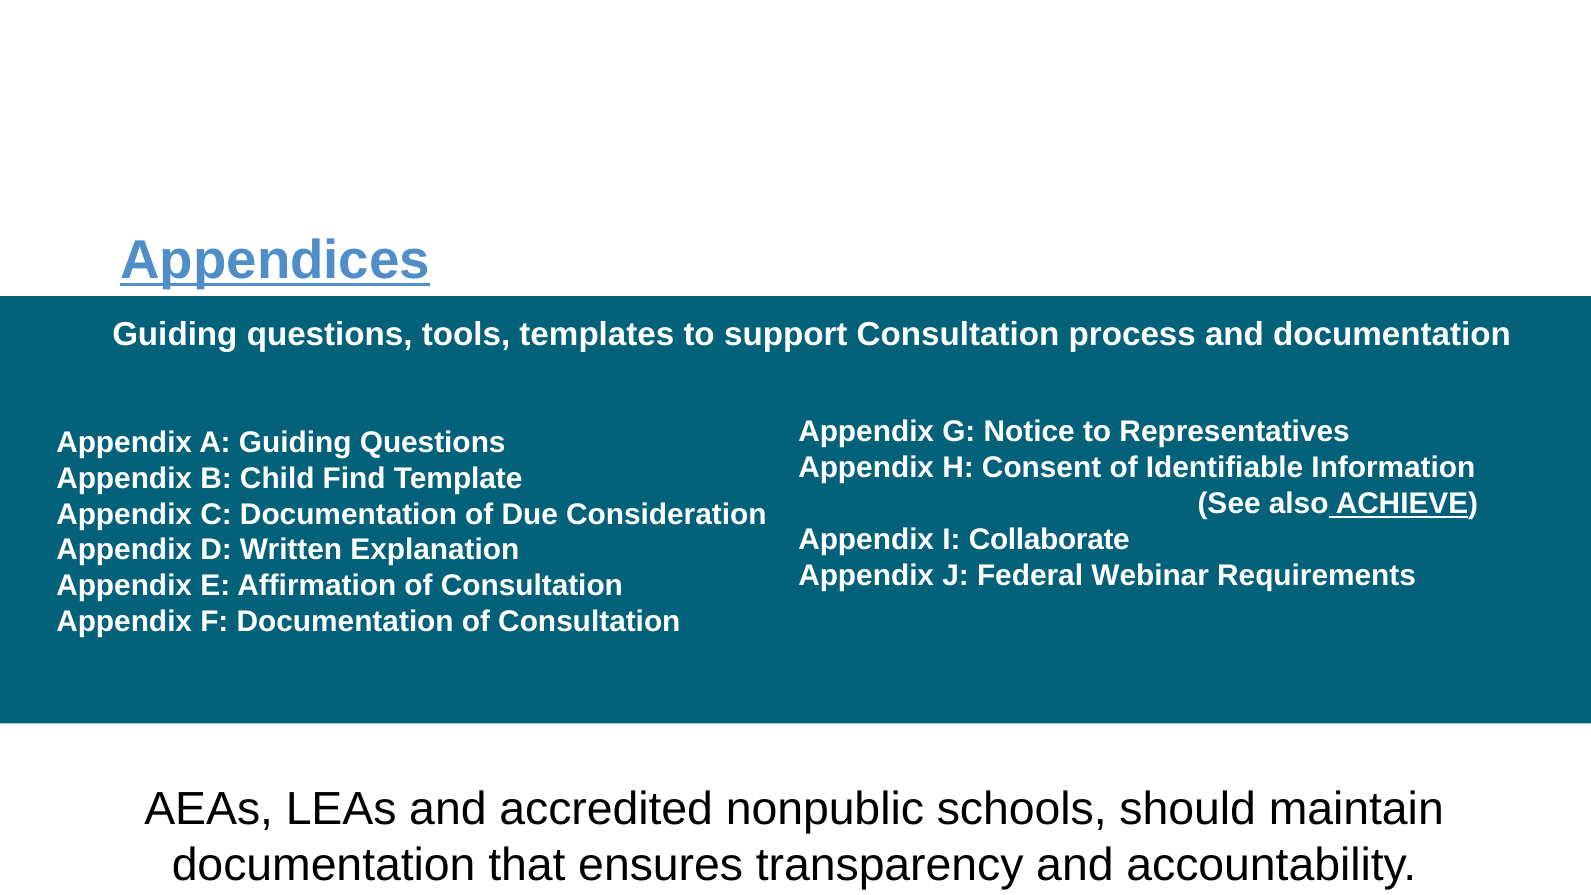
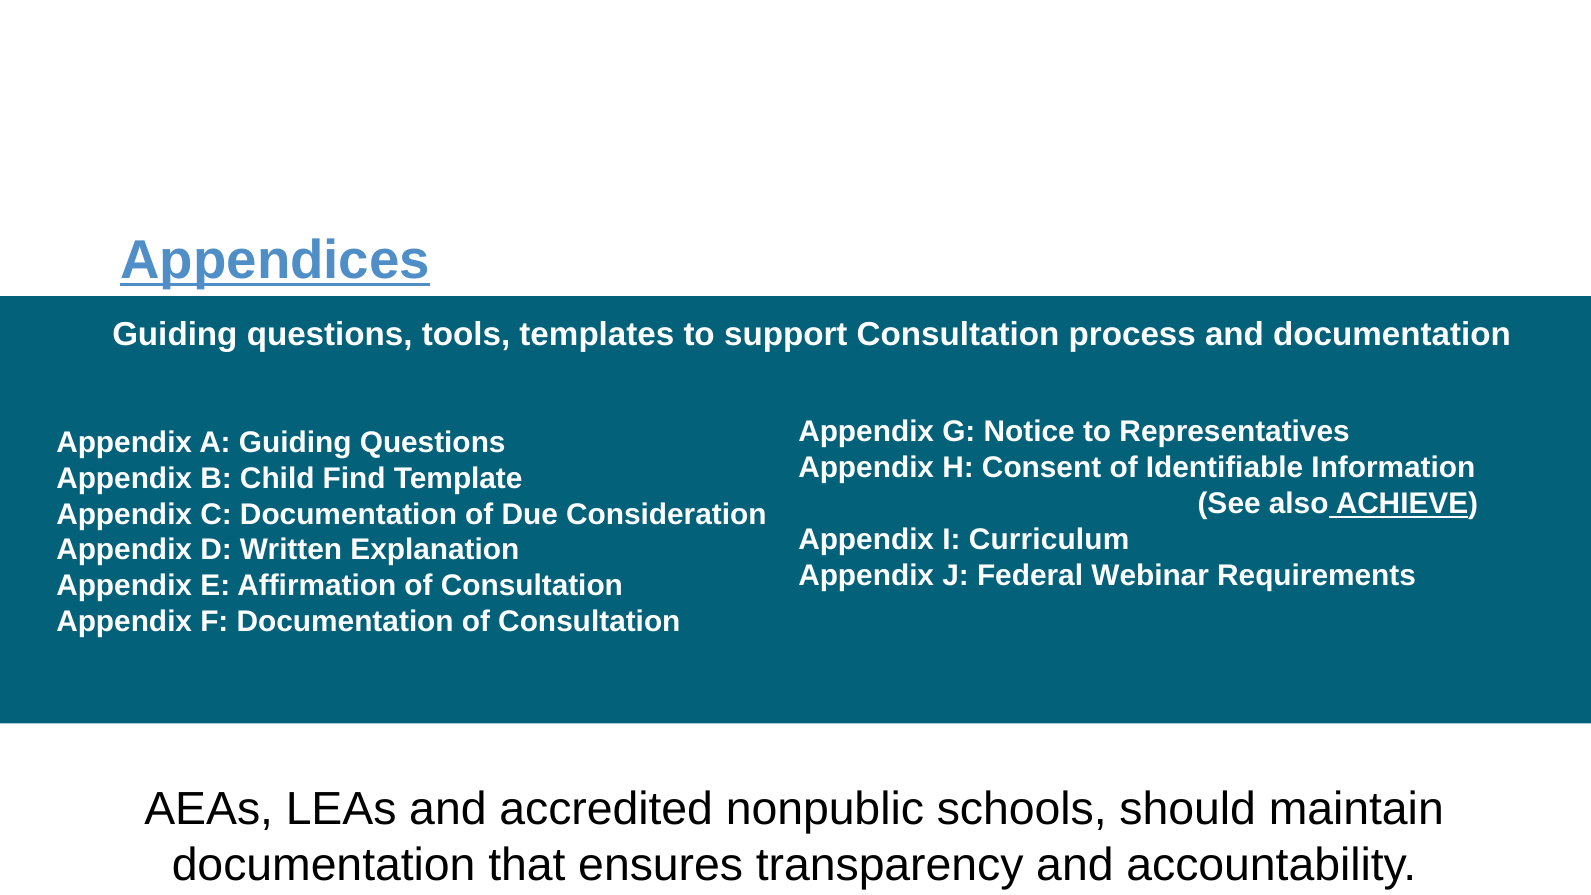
Collaborate: Collaborate -> Curriculum
